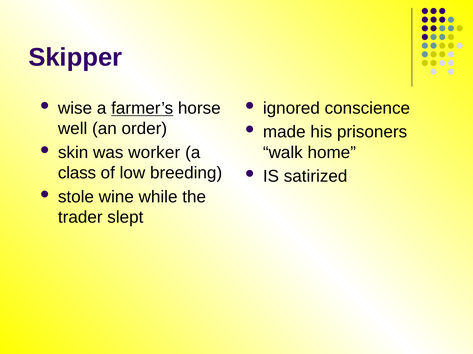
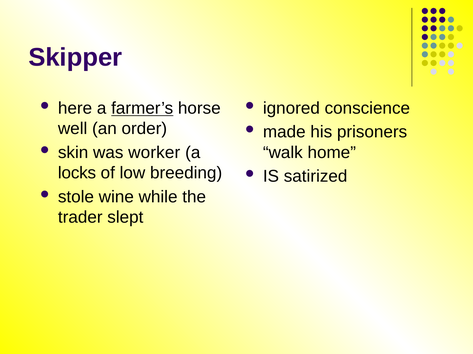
wise: wise -> here
class: class -> locks
